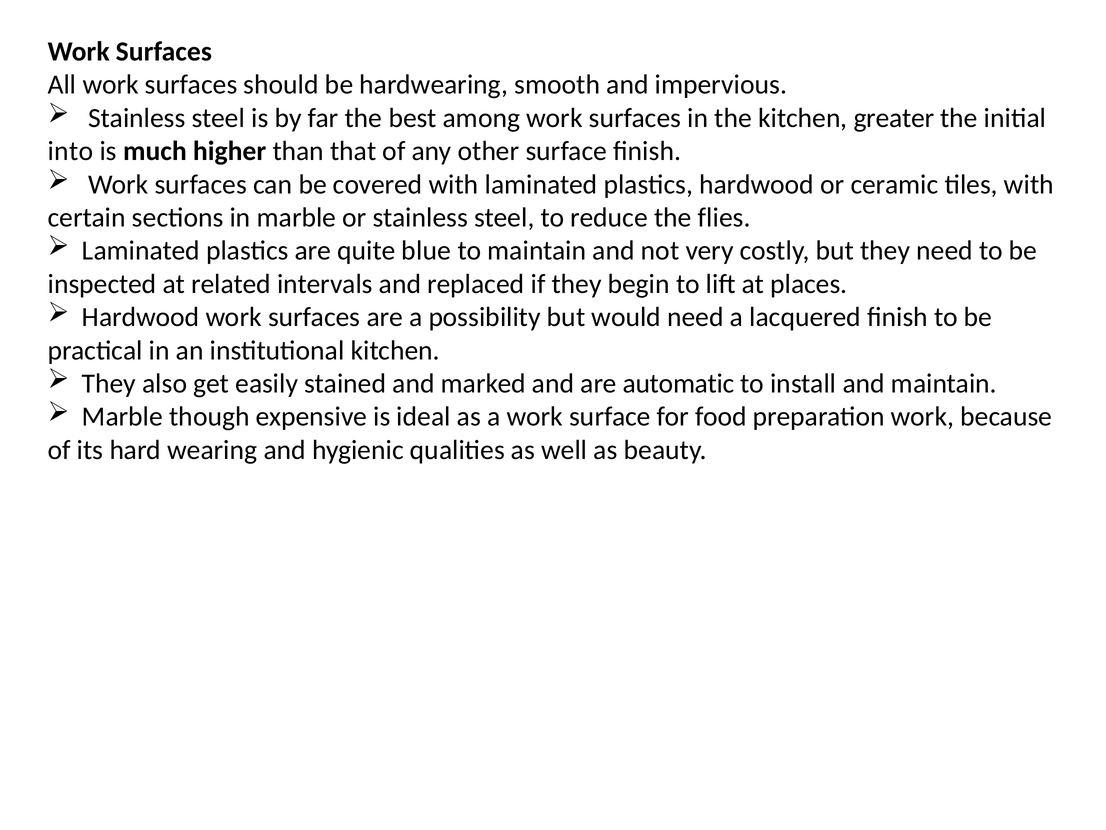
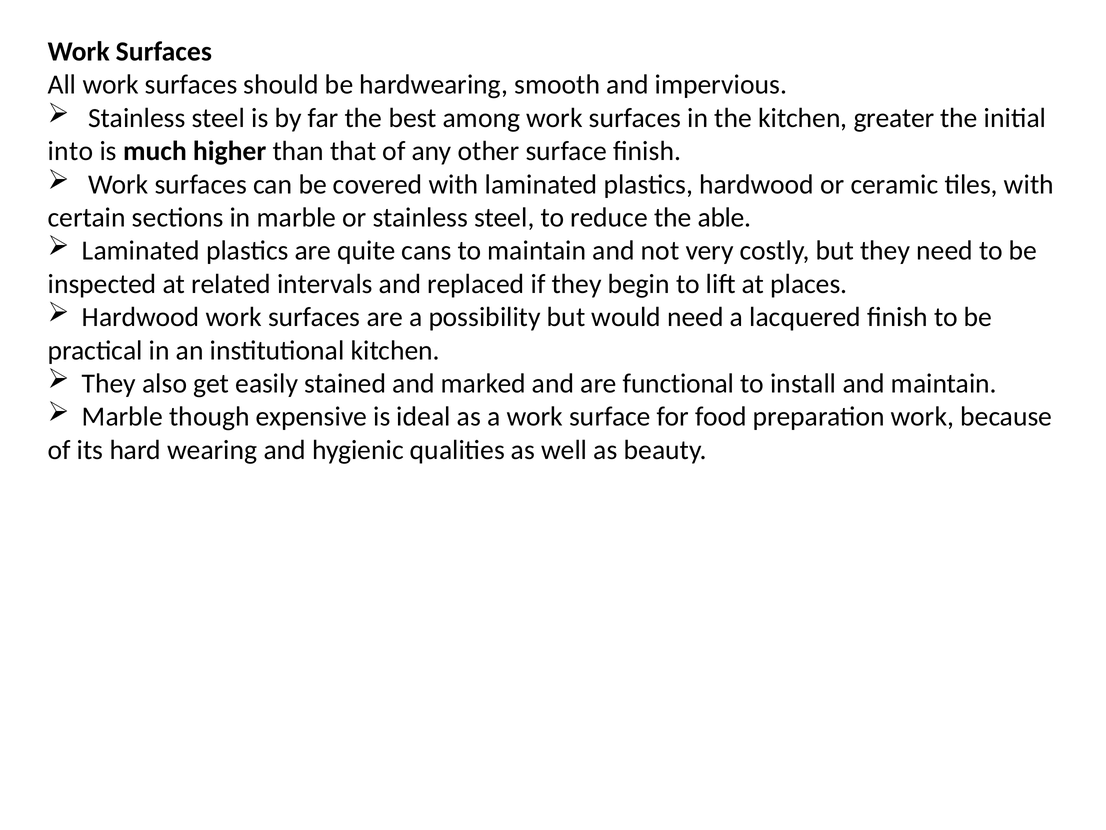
flies: flies -> able
blue: blue -> cans
automatic: automatic -> functional
